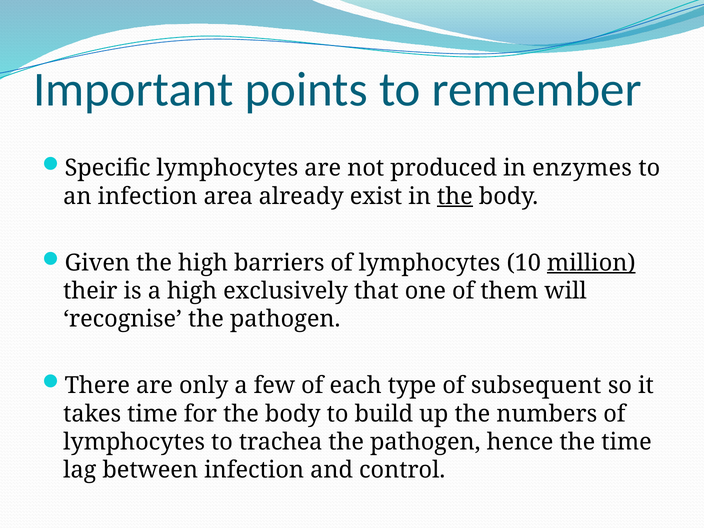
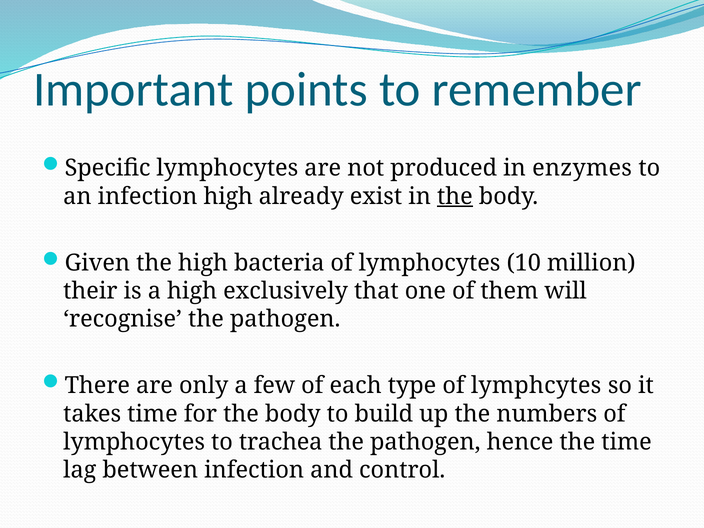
infection area: area -> high
barriers: barriers -> bacteria
million underline: present -> none
subsequent: subsequent -> lymphcytes
